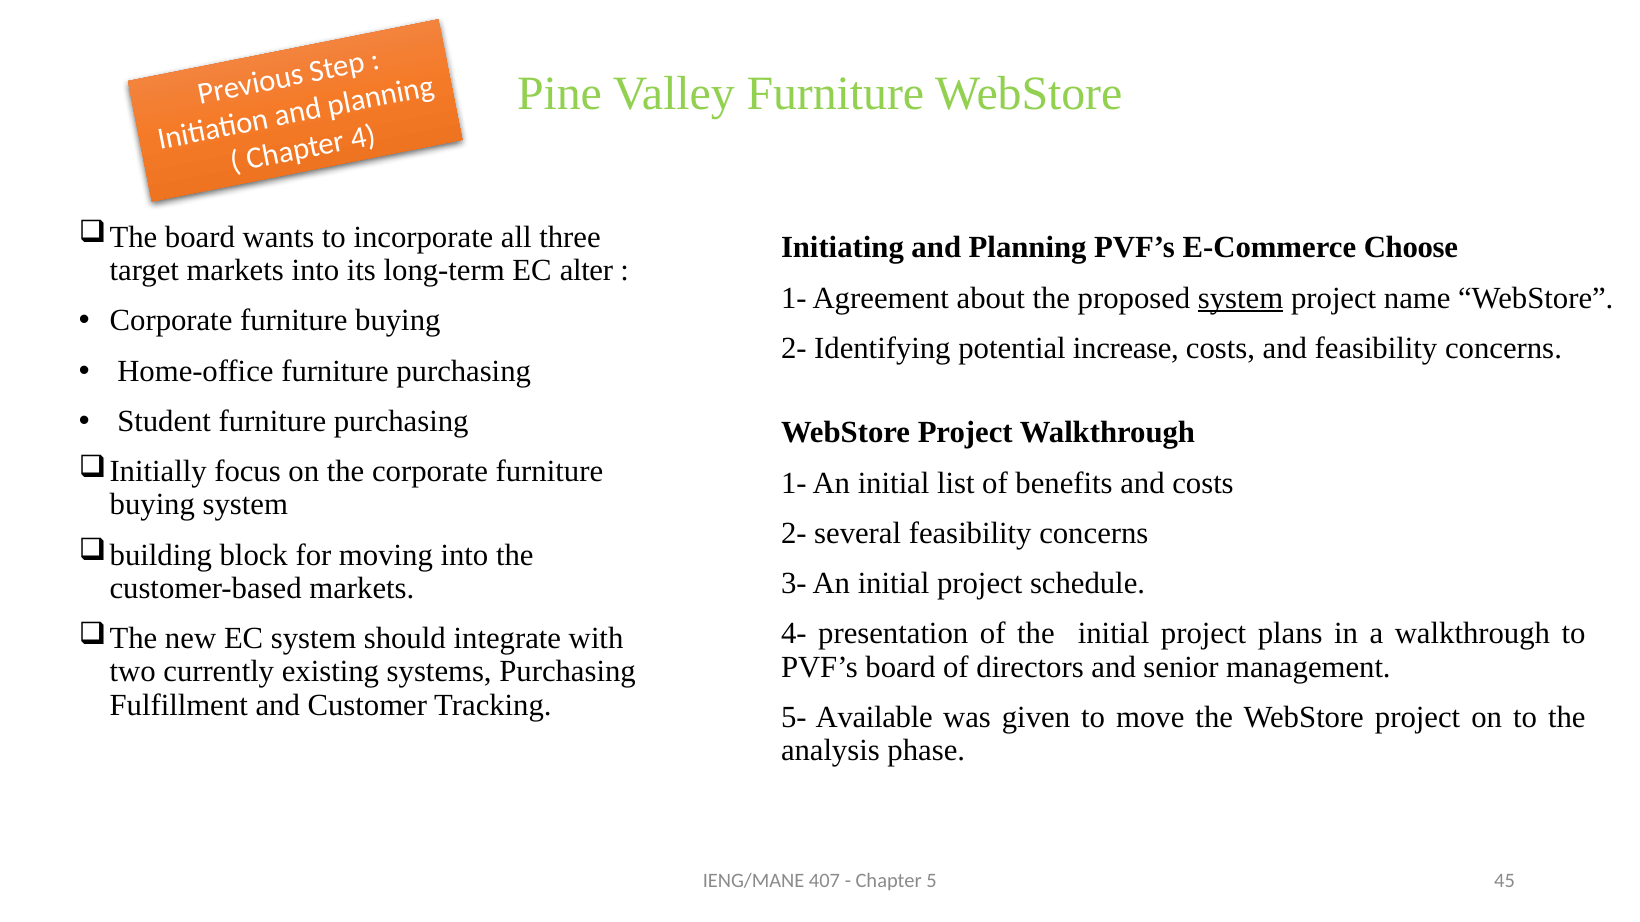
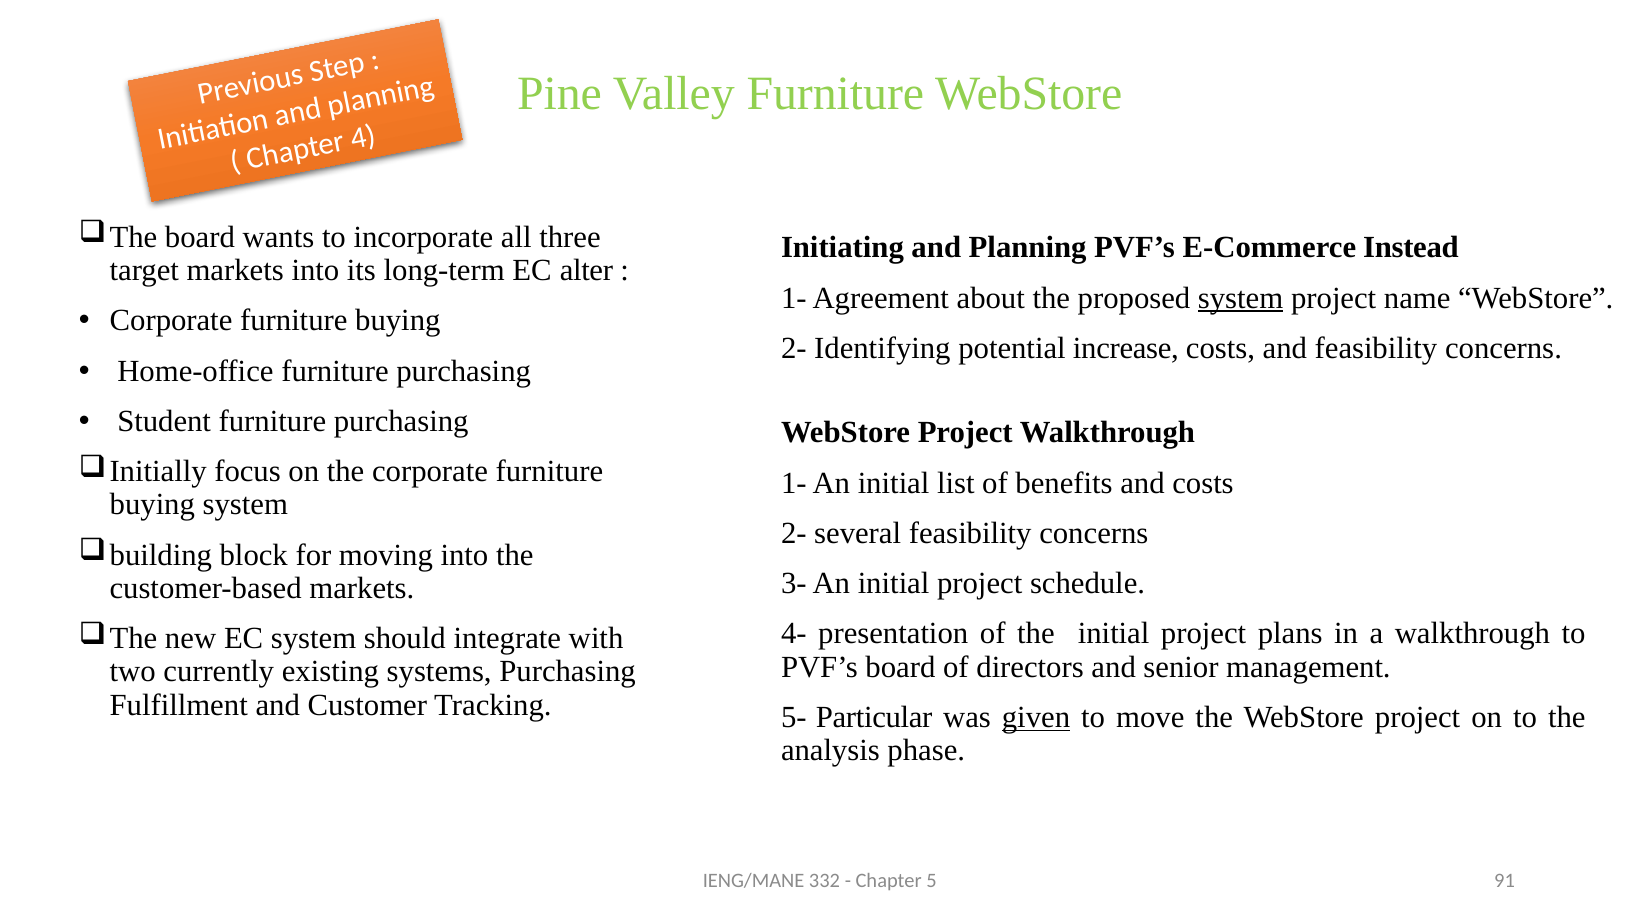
Choose: Choose -> Instead
Available: Available -> Particular
given underline: none -> present
407: 407 -> 332
45: 45 -> 91
